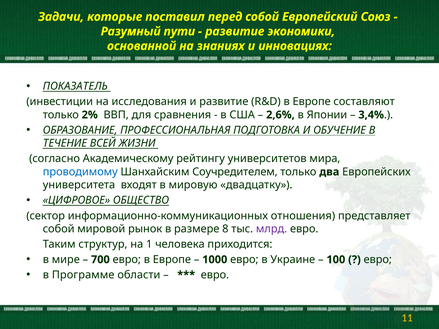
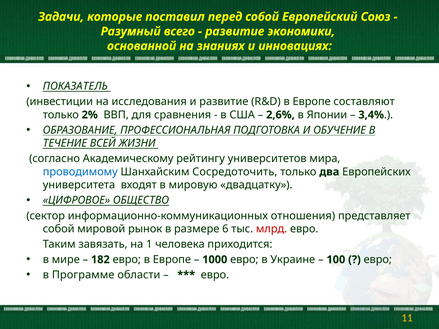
пути: пути -> всего
Соучредителем: Соучредителем -> Сосредоточить
8: 8 -> 6
млрд colour: purple -> red
структур: структур -> завязать
700: 700 -> 182
